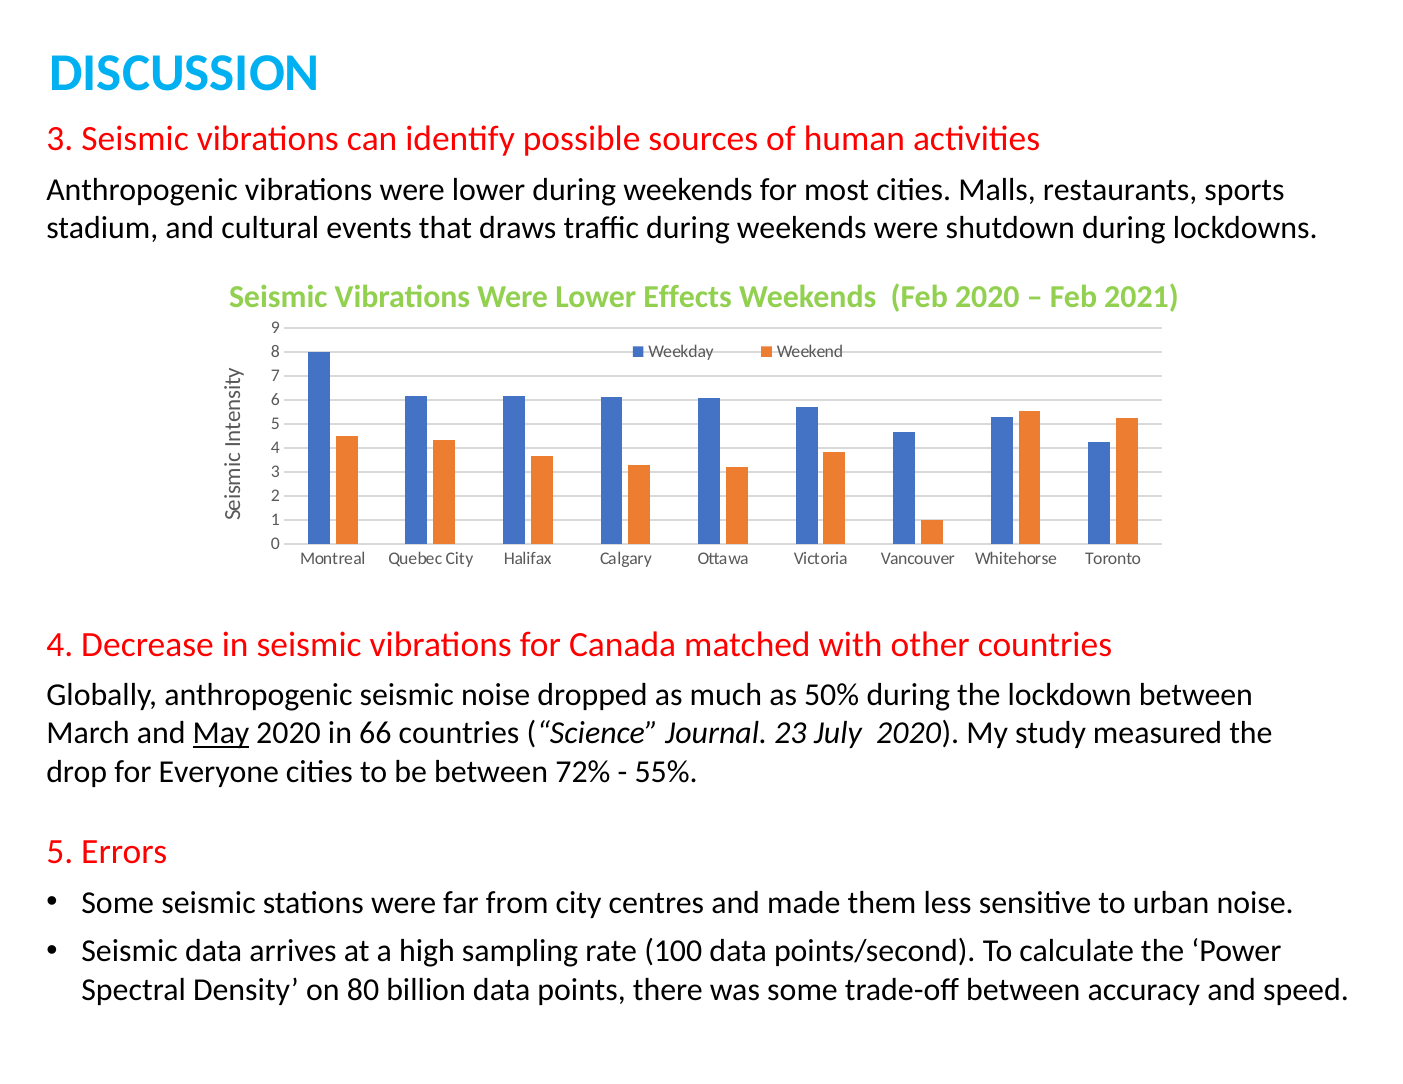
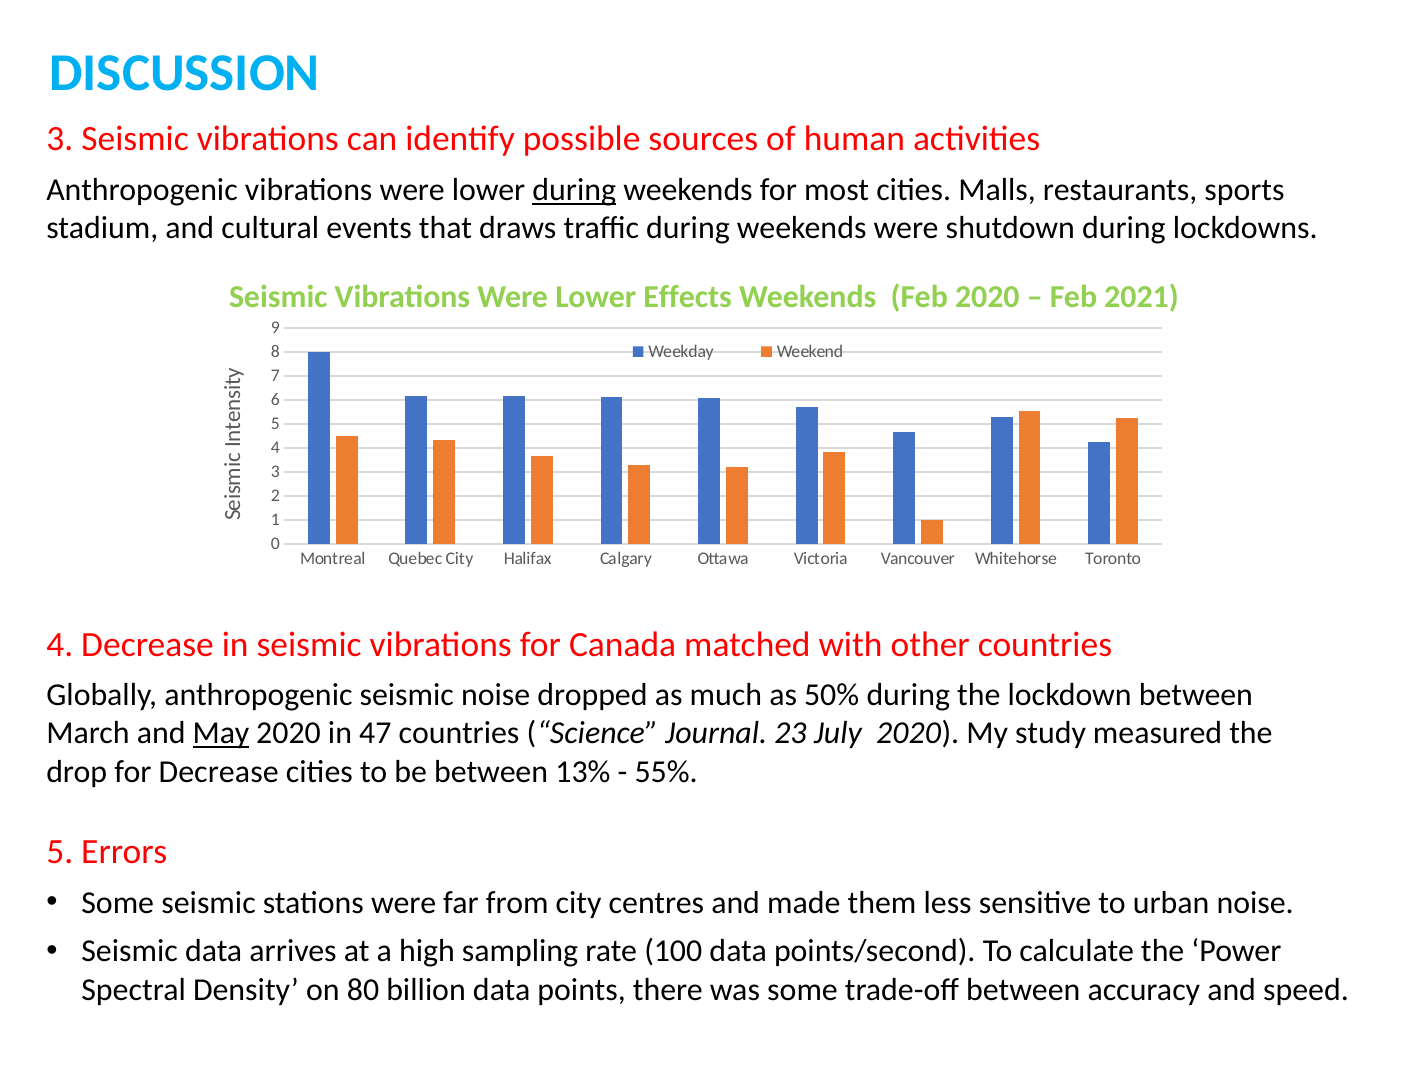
during at (574, 190) underline: none -> present
66: 66 -> 47
for Everyone: Everyone -> Decrease
72%: 72% -> 13%
